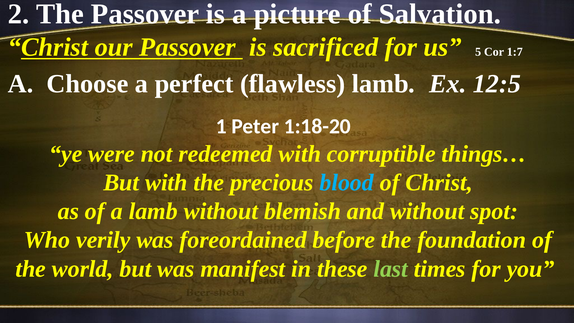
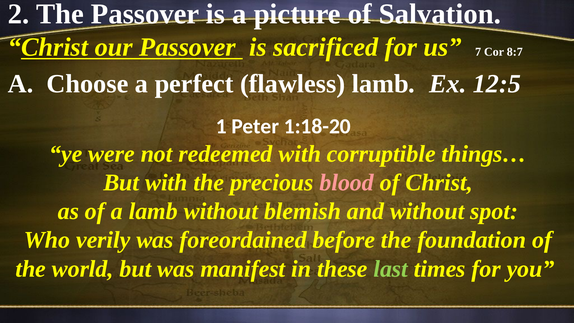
5: 5 -> 7
1:7: 1:7 -> 8:7
blood colour: light blue -> pink
